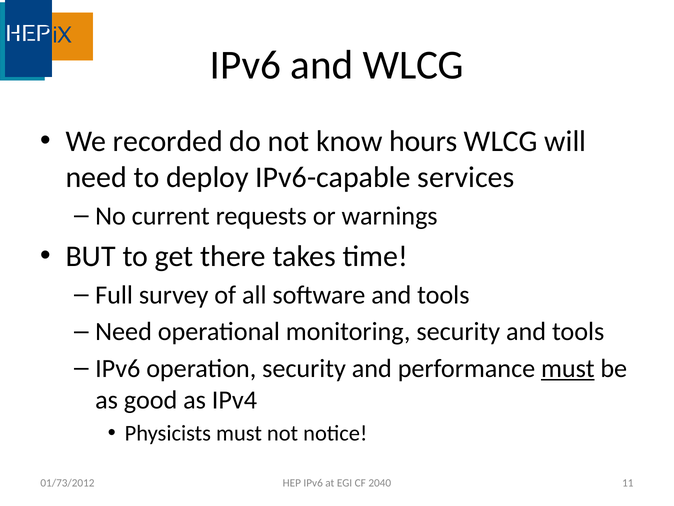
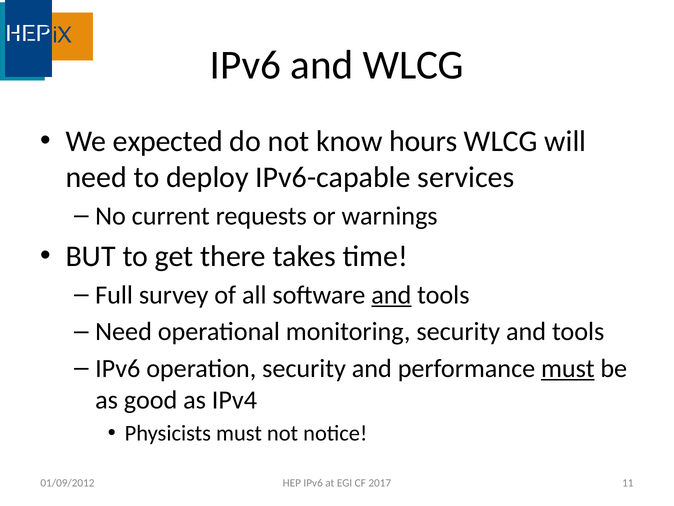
recorded: recorded -> expected
and at (391, 295) underline: none -> present
01/73/2012: 01/73/2012 -> 01/09/2012
2040: 2040 -> 2017
